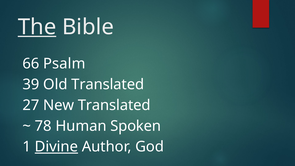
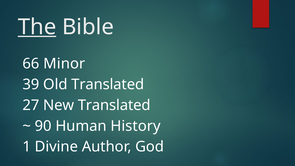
Psalm: Psalm -> Minor
78: 78 -> 90
Spoken: Spoken -> History
Divine underline: present -> none
